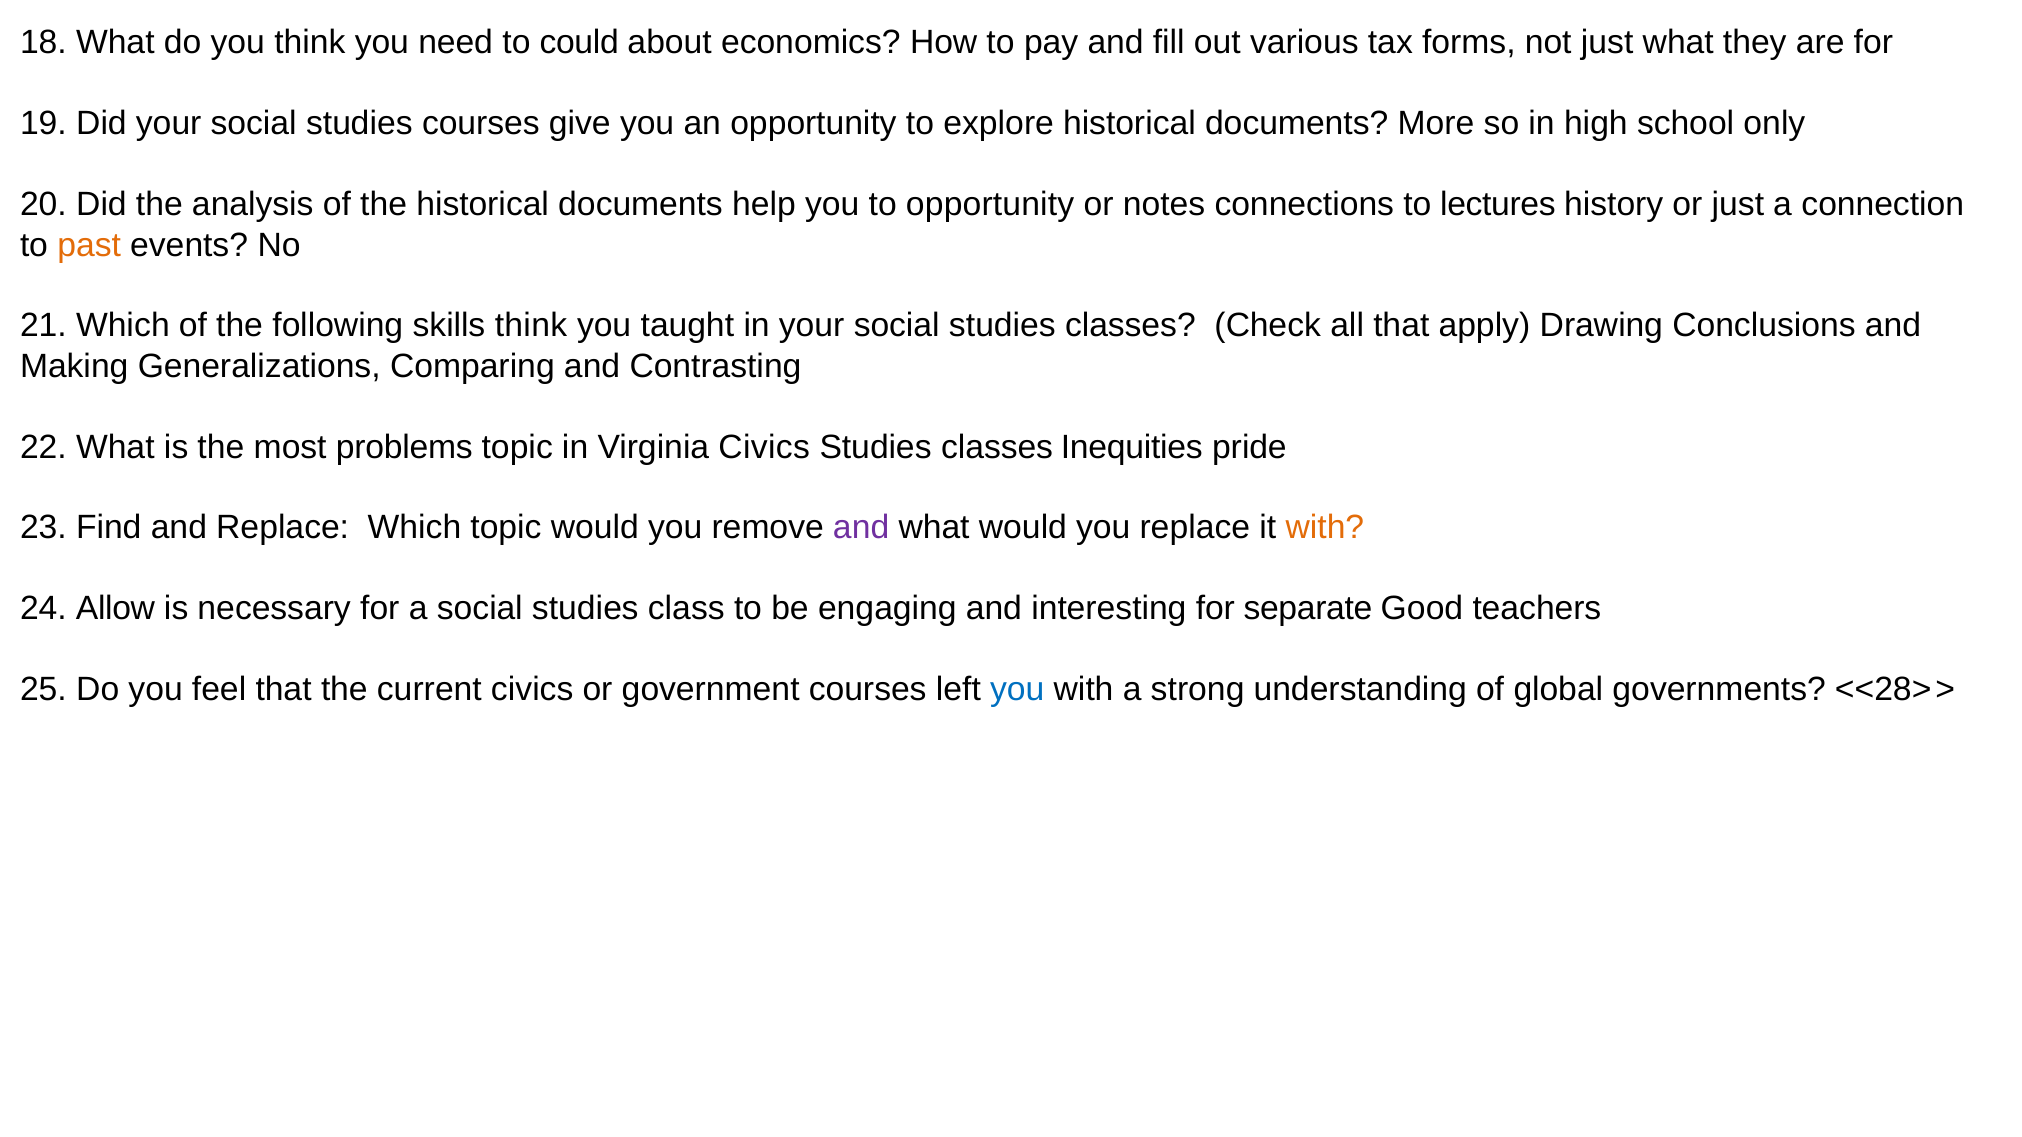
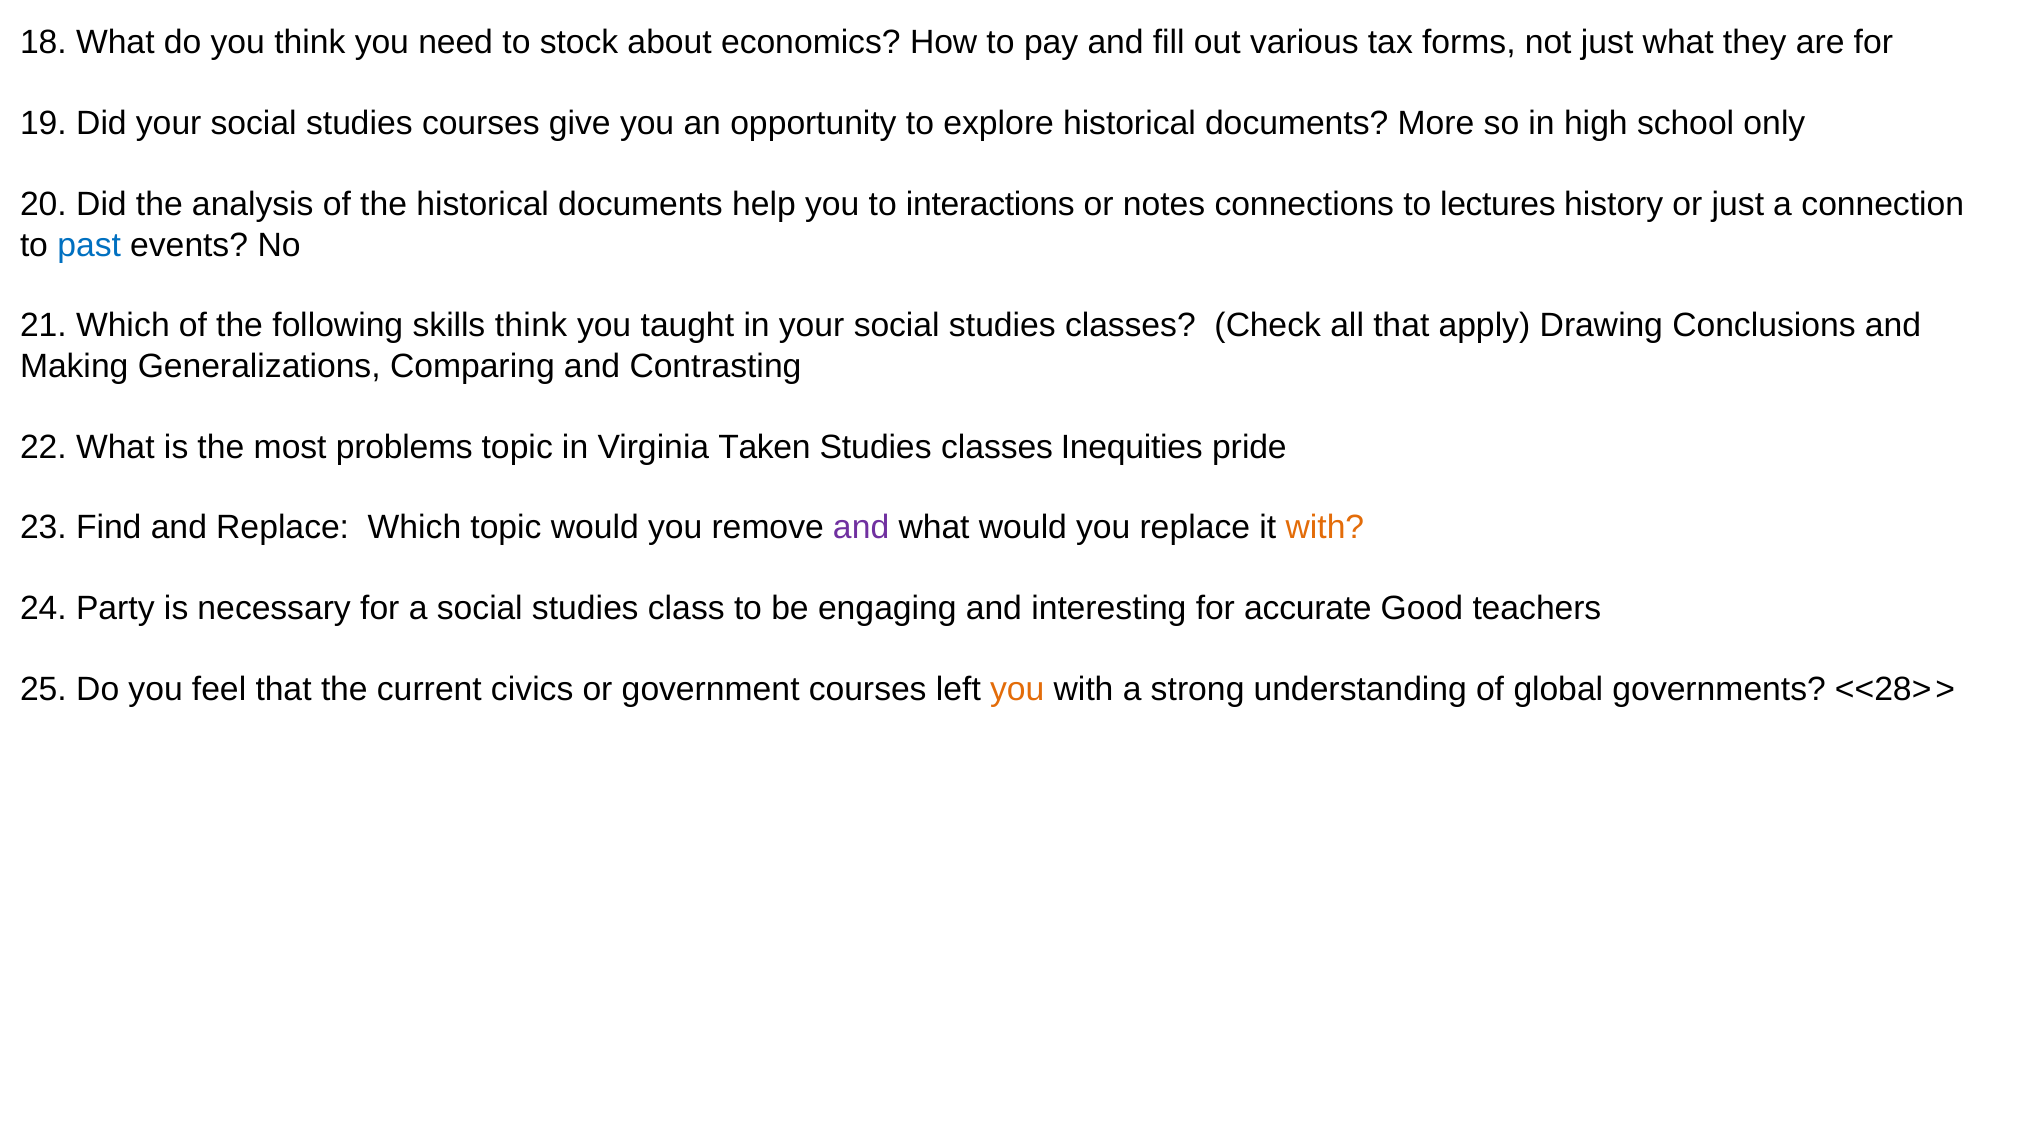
could: could -> stock
to opportunity: opportunity -> interactions
past colour: orange -> blue
Virginia Civics: Civics -> Taken
Allow: Allow -> Party
separate: separate -> accurate
you at (1017, 690) colour: blue -> orange
